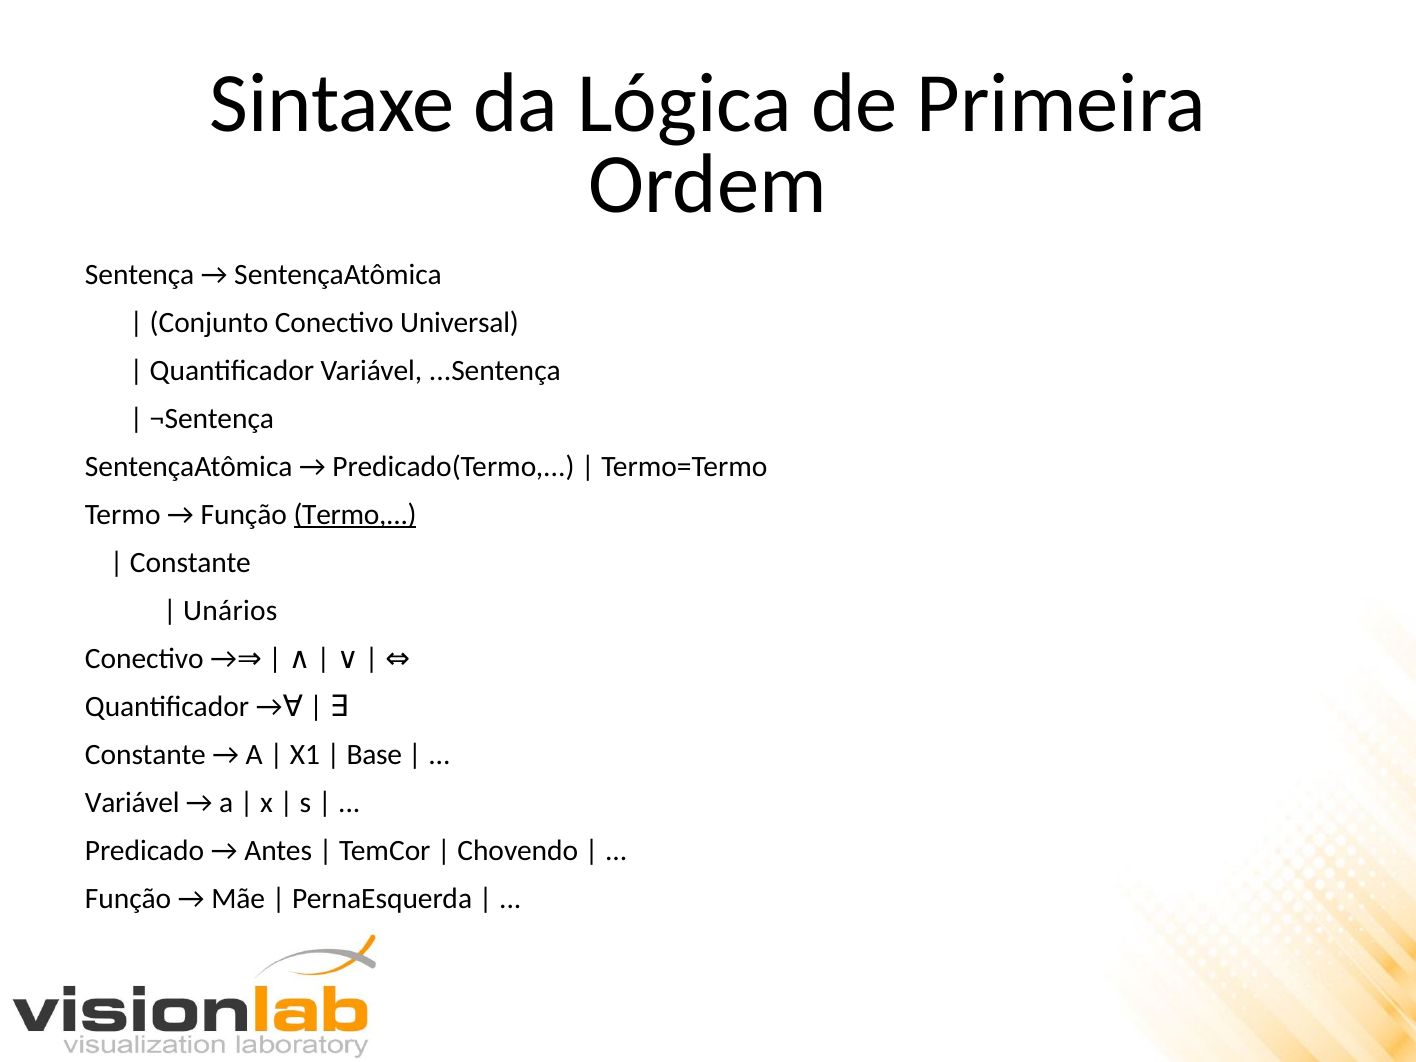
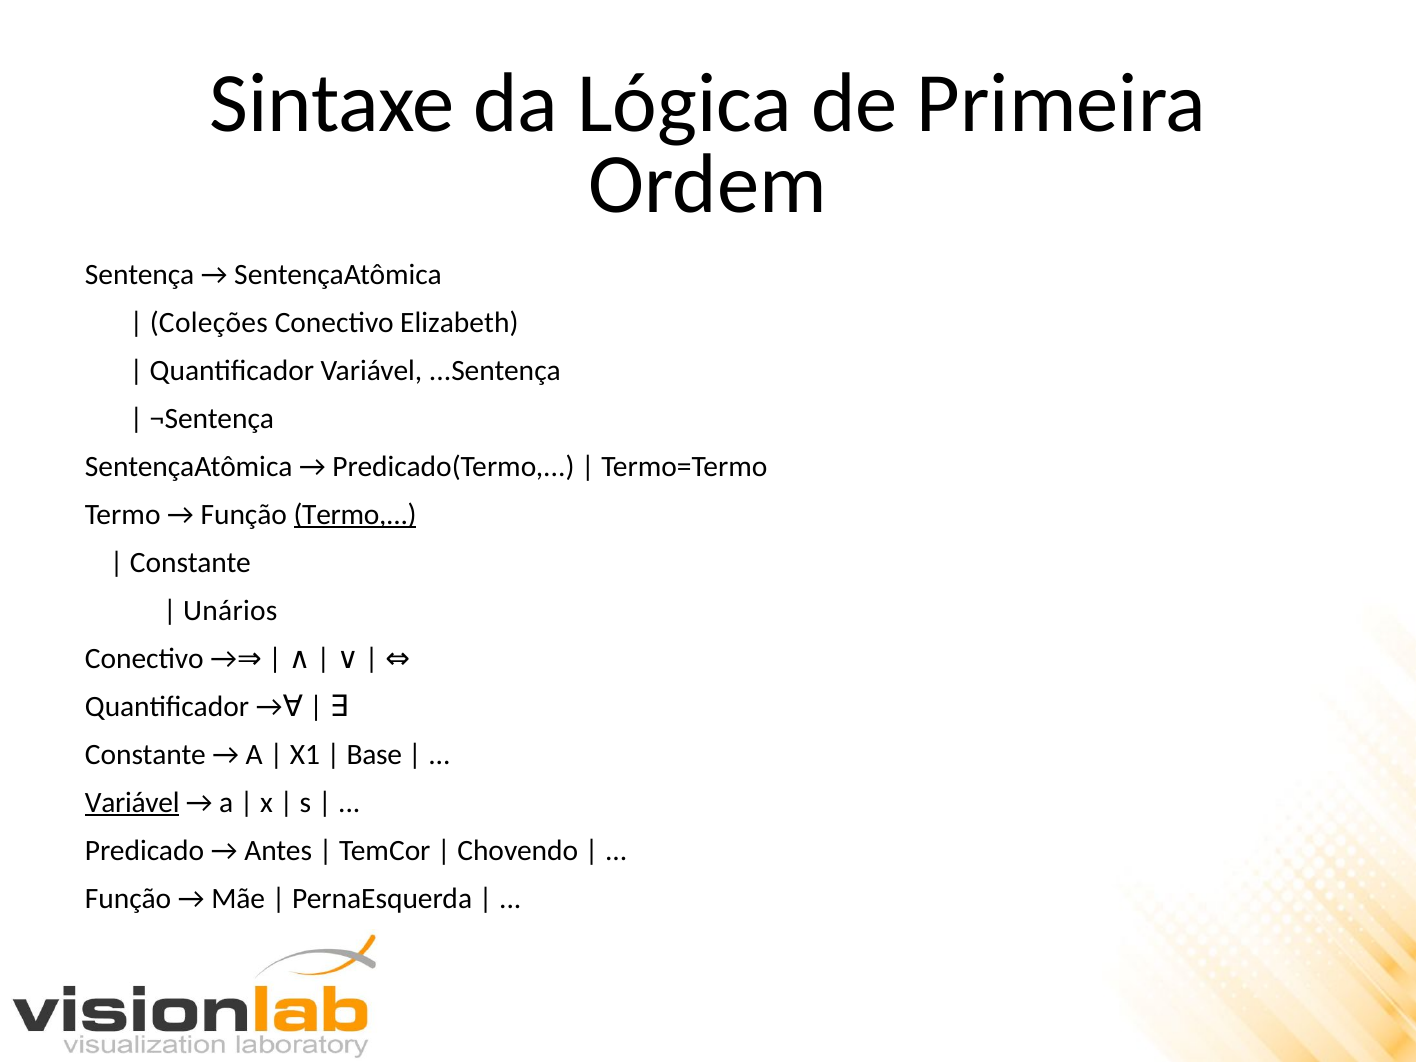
Conjunto: Conjunto -> Coleções
Universal: Universal -> Elizabeth
Variável at (132, 803) underline: none -> present
